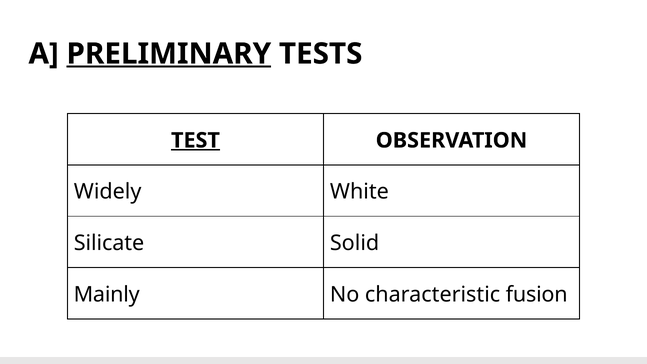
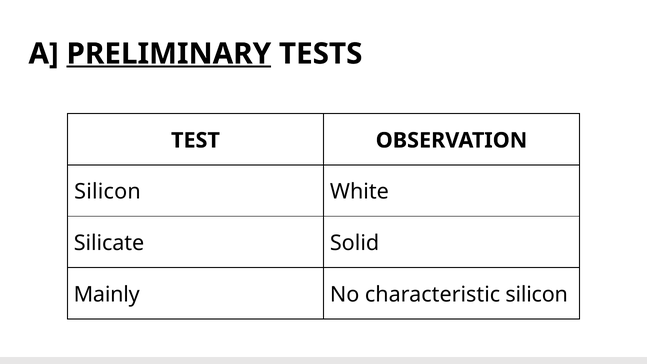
TEST underline: present -> none
Widely at (108, 192): Widely -> Silicon
characteristic fusion: fusion -> silicon
